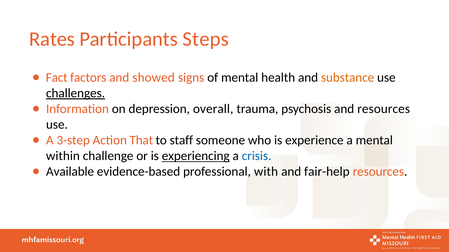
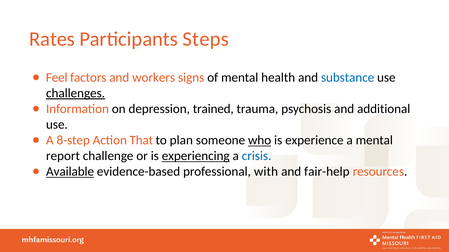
Fact: Fact -> Feel
showed: showed -> workers
substance colour: orange -> blue
overall: overall -> trained
and resources: resources -> additional
3-step: 3-step -> 8-step
staff: staff -> plan
who underline: none -> present
within: within -> report
Available underline: none -> present
